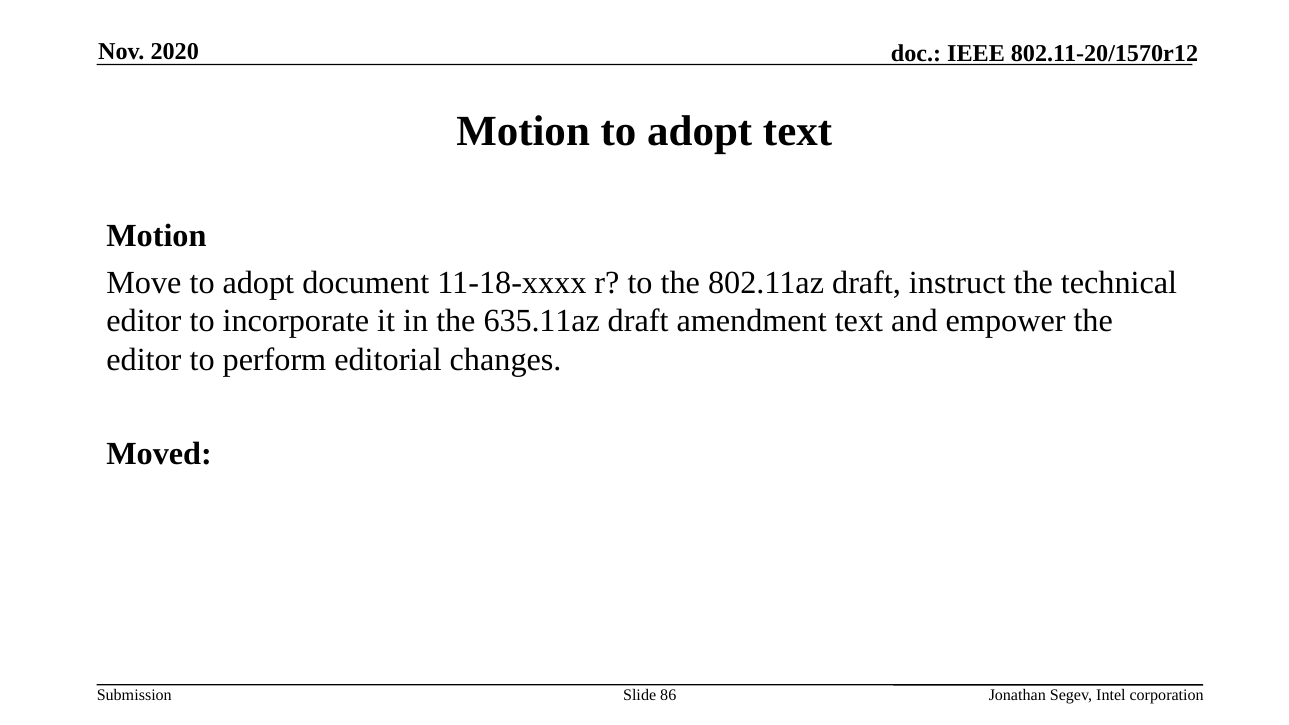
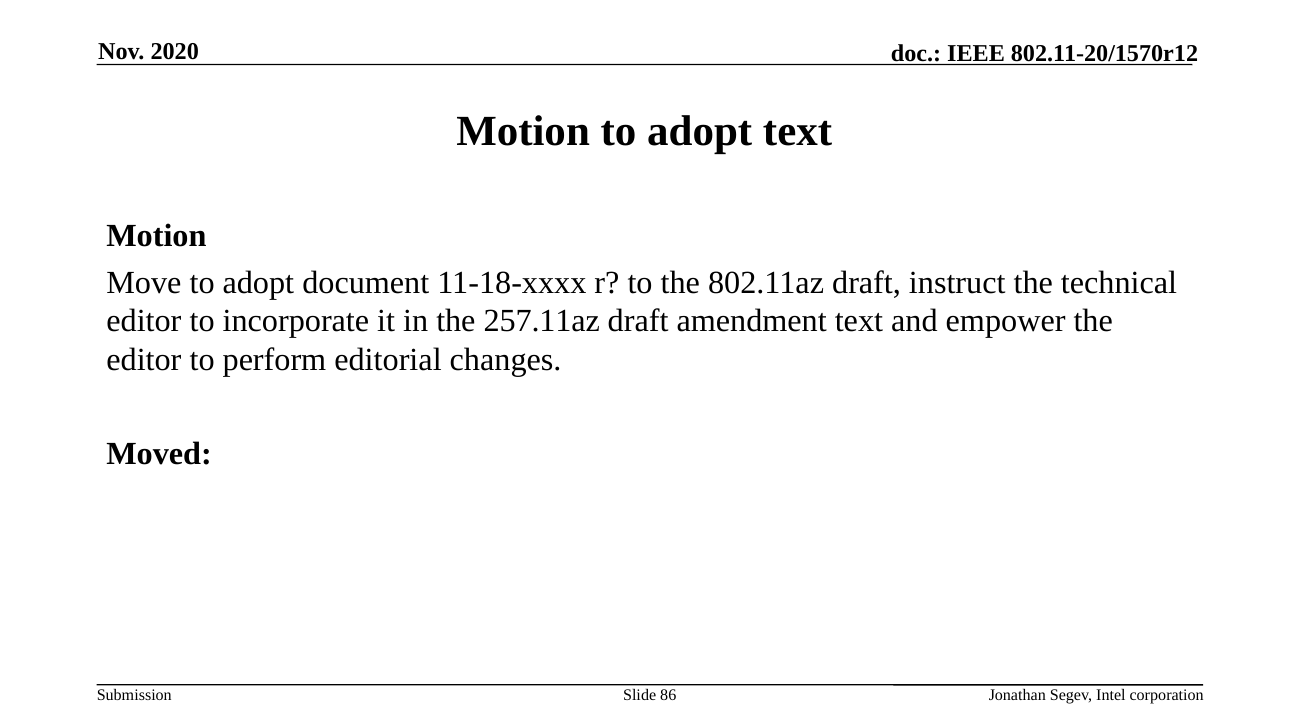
635.11az: 635.11az -> 257.11az
